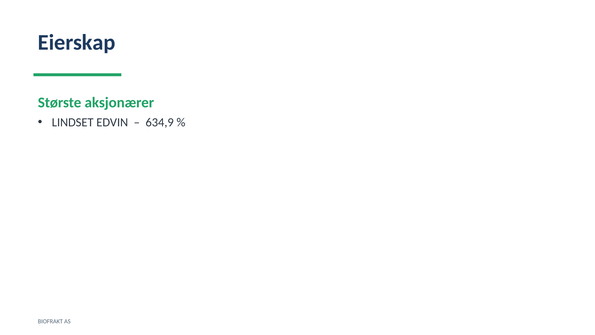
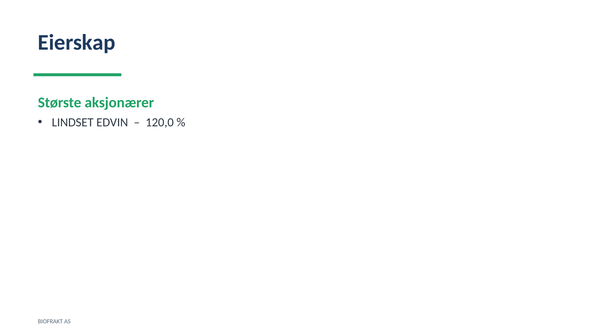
634,9: 634,9 -> 120,0
